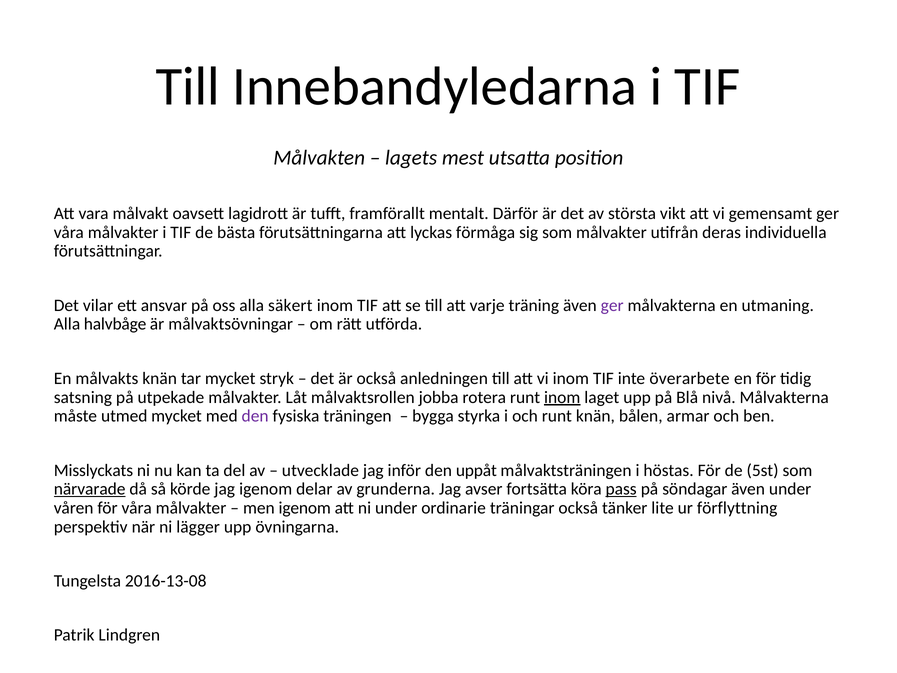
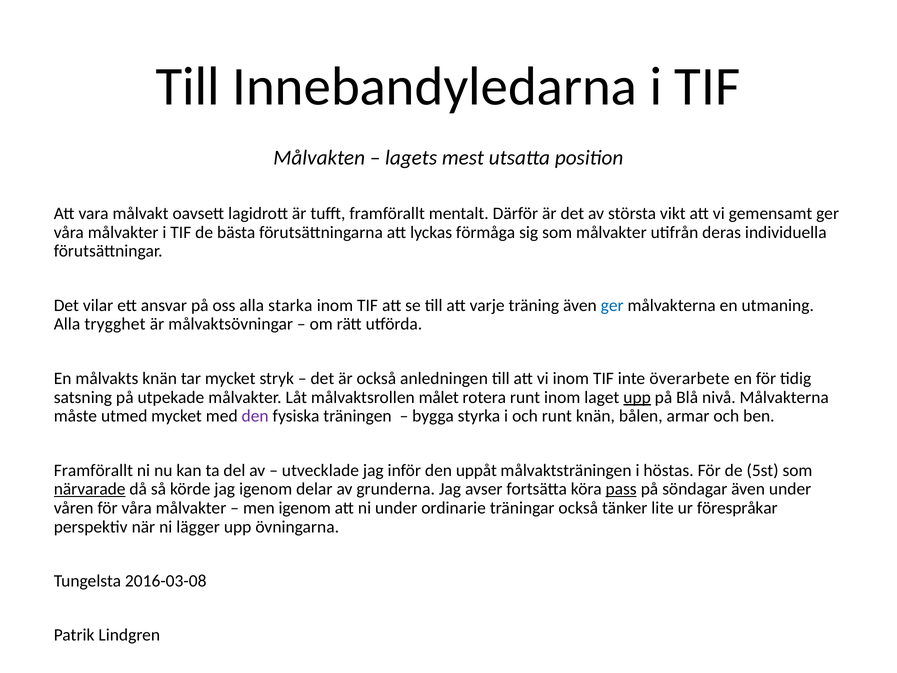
säkert: säkert -> starka
ger at (612, 305) colour: purple -> blue
halvbåge: halvbåge -> trygghet
jobba: jobba -> målet
inom at (562, 397) underline: present -> none
upp at (637, 397) underline: none -> present
Misslyckats at (93, 470): Misslyckats -> Framförallt
förflyttning: förflyttning -> förespråkar
2016-13-08: 2016-13-08 -> 2016-03-08
